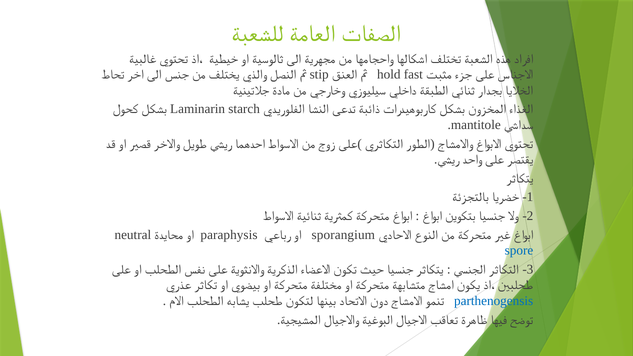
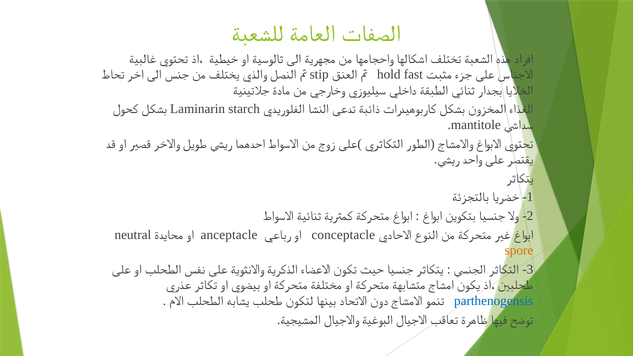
paraphysis: paraphysis -> anceptacle
sporangium: sporangium -> conceptacle
spore colour: blue -> orange
